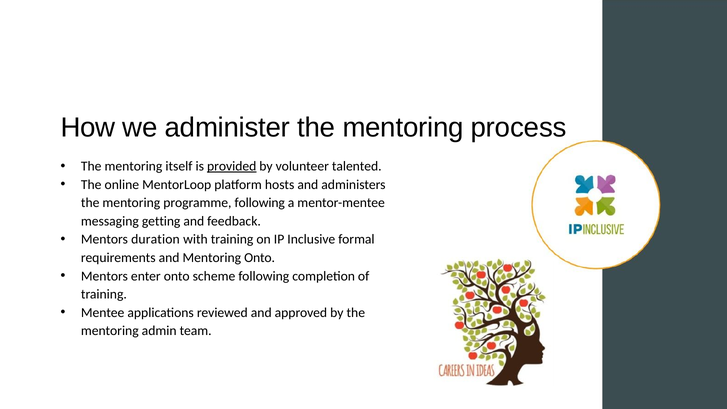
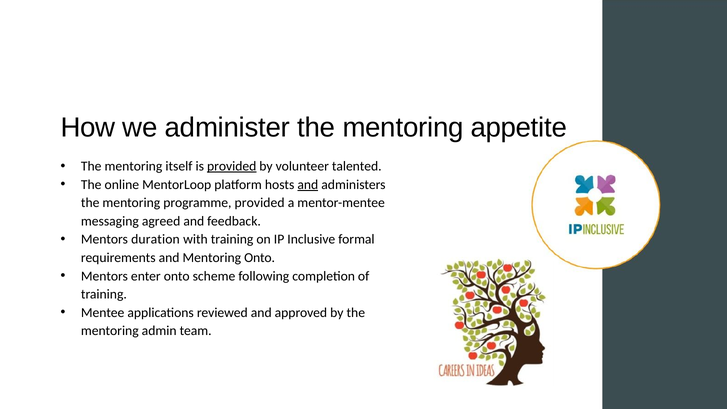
process: process -> appetite
and at (308, 185) underline: none -> present
programme following: following -> provided
getting: getting -> agreed
